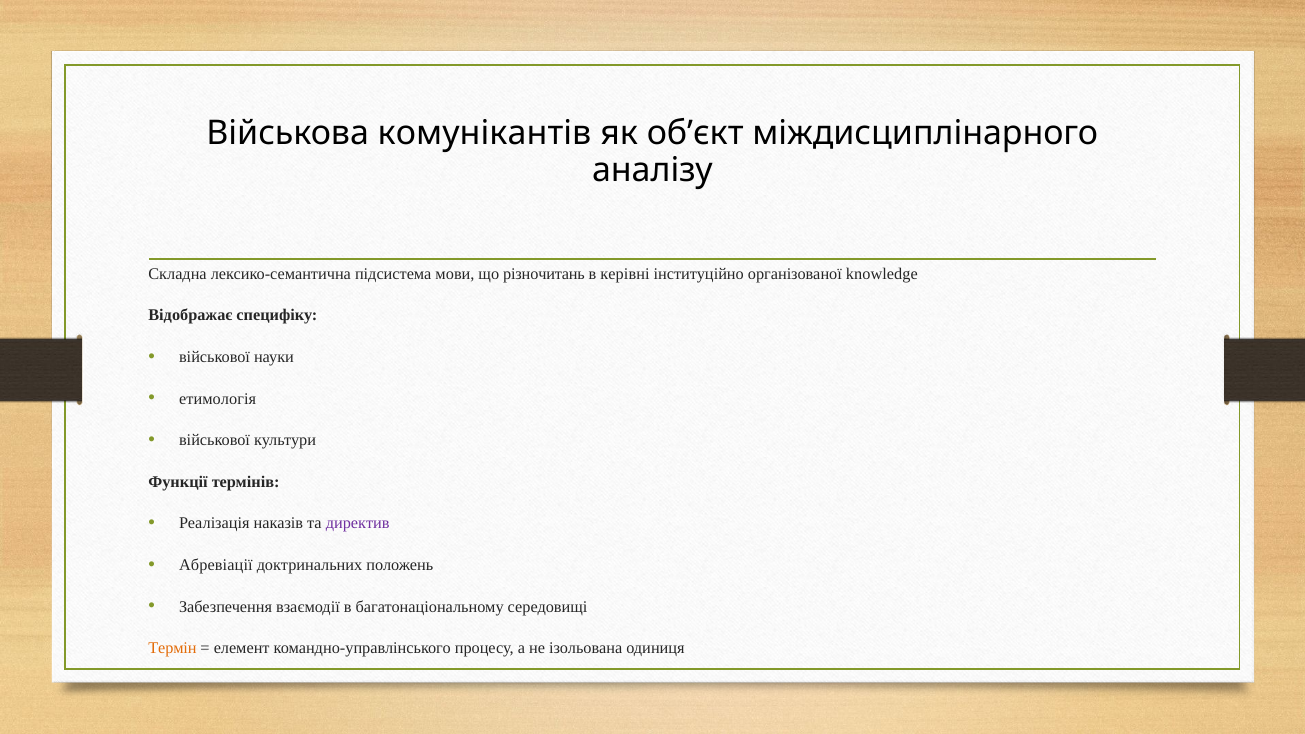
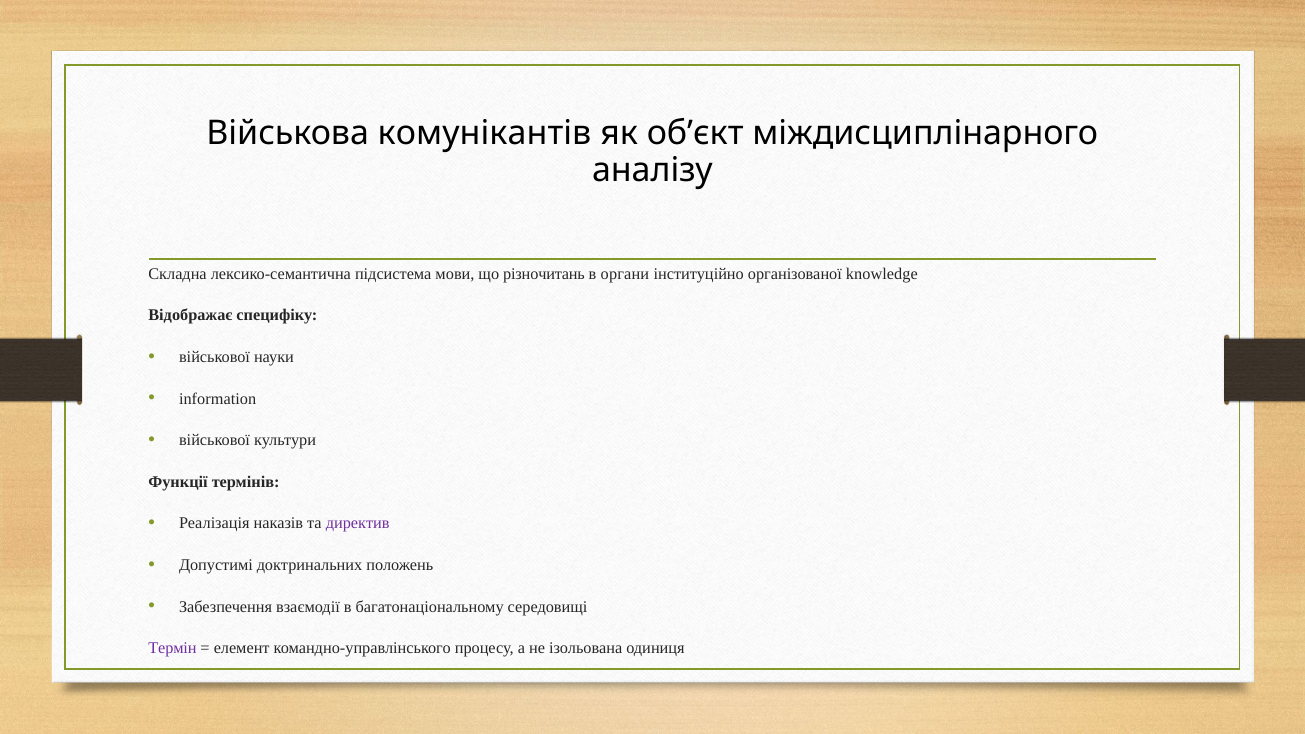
керівні: керівні -> органи
етимологія: етимологія -> information
Абревіації: Абревіації -> Допустимі
Термін colour: orange -> purple
